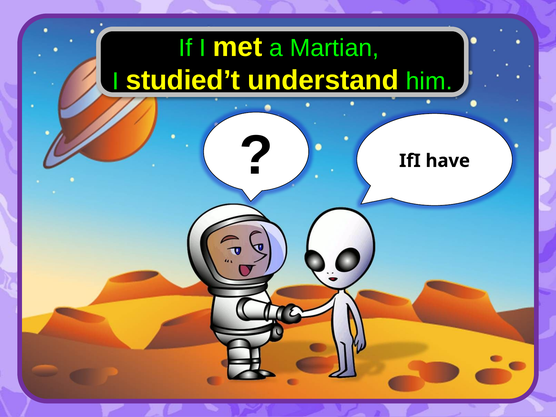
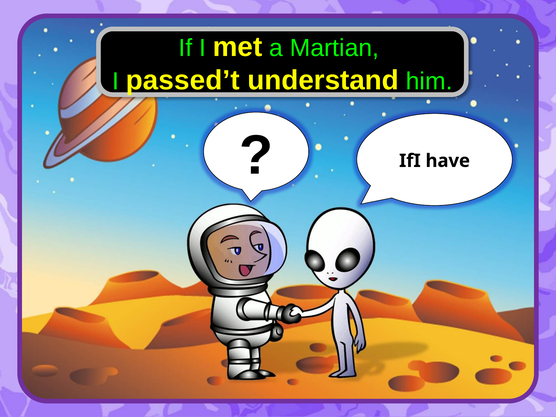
studied’t: studied’t -> passed’t
